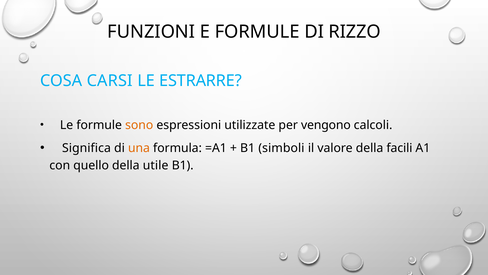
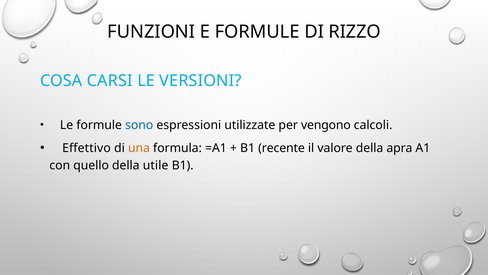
ESTRARRE: ESTRARRE -> VERSIONI
sono colour: orange -> blue
Significa: Significa -> Effettivo
simboli: simboli -> recente
facili: facili -> apra
